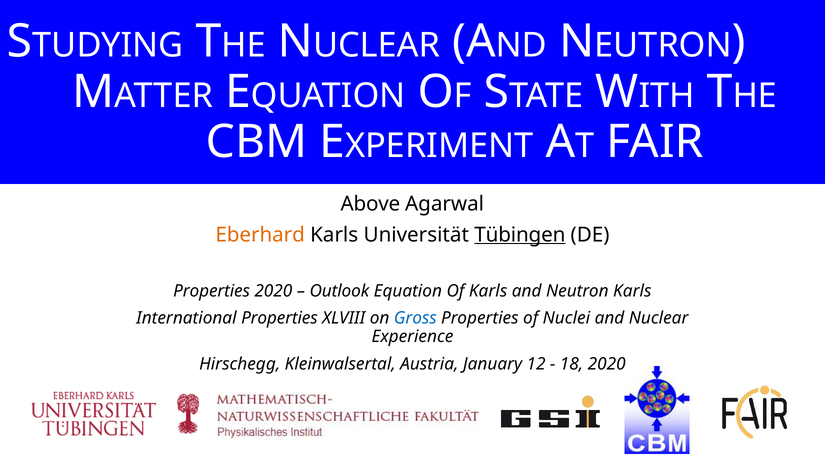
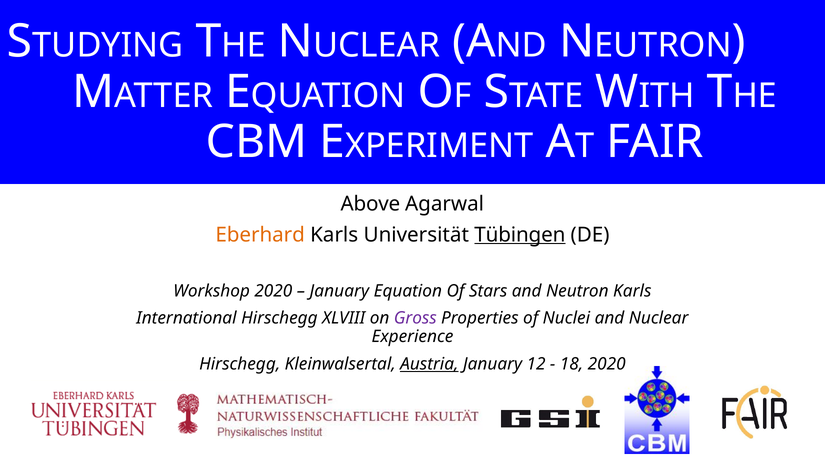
Properties at (212, 291): Properties -> Workshop
Outlook at (339, 291): Outlook -> January
Of Karls: Karls -> Stars
International Properties: Properties -> Hirschegg
Gross colour: blue -> purple
Austria underline: none -> present
